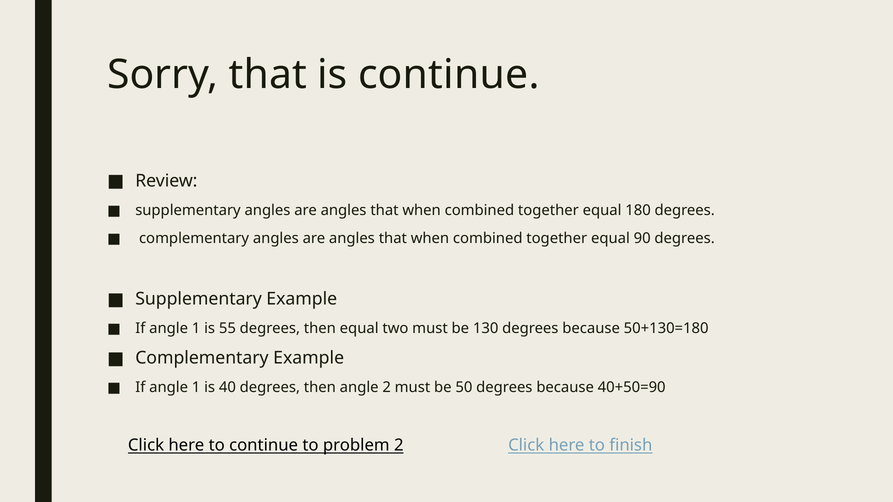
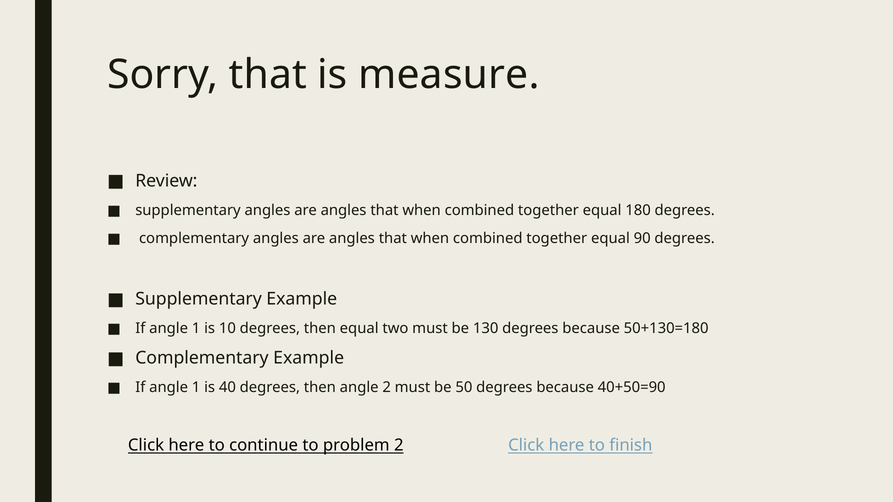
is continue: continue -> measure
55: 55 -> 10
